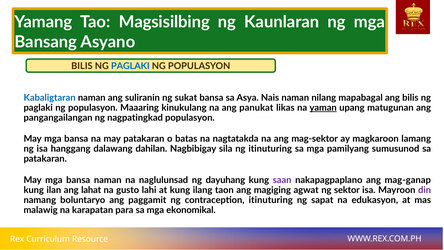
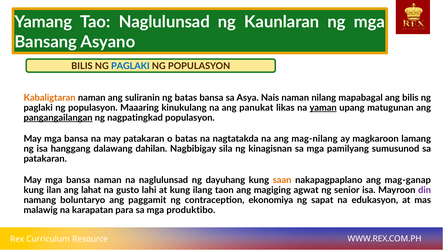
Tao Magsisilbing: Magsisilbing -> Naglulunsad
Kabaligtaran colour: blue -> orange
ng sukat: sukat -> batas
pangangailangan underline: none -> present
mag-sektor: mag-sektor -> mag-nilang
ng itinuturing: itinuturing -> kinagisnan
saan colour: purple -> orange
sektor: sektor -> senior
contraception itinuturing: itinuturing -> ekonomiya
ekonomikal: ekonomikal -> produktibo
